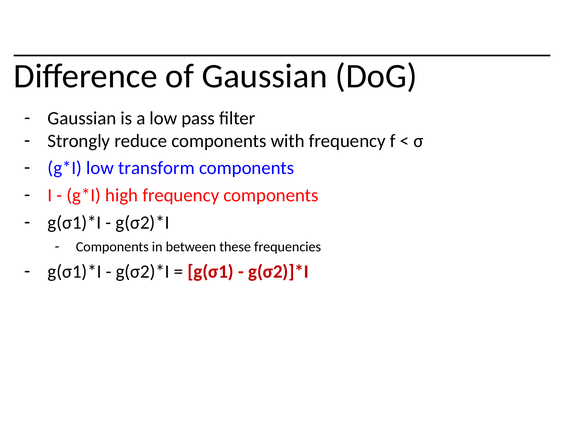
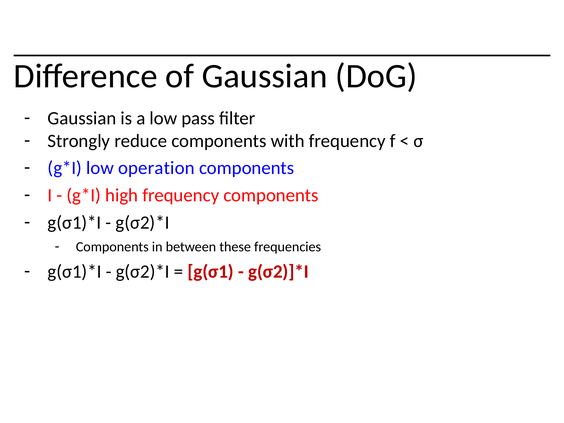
transform: transform -> operation
